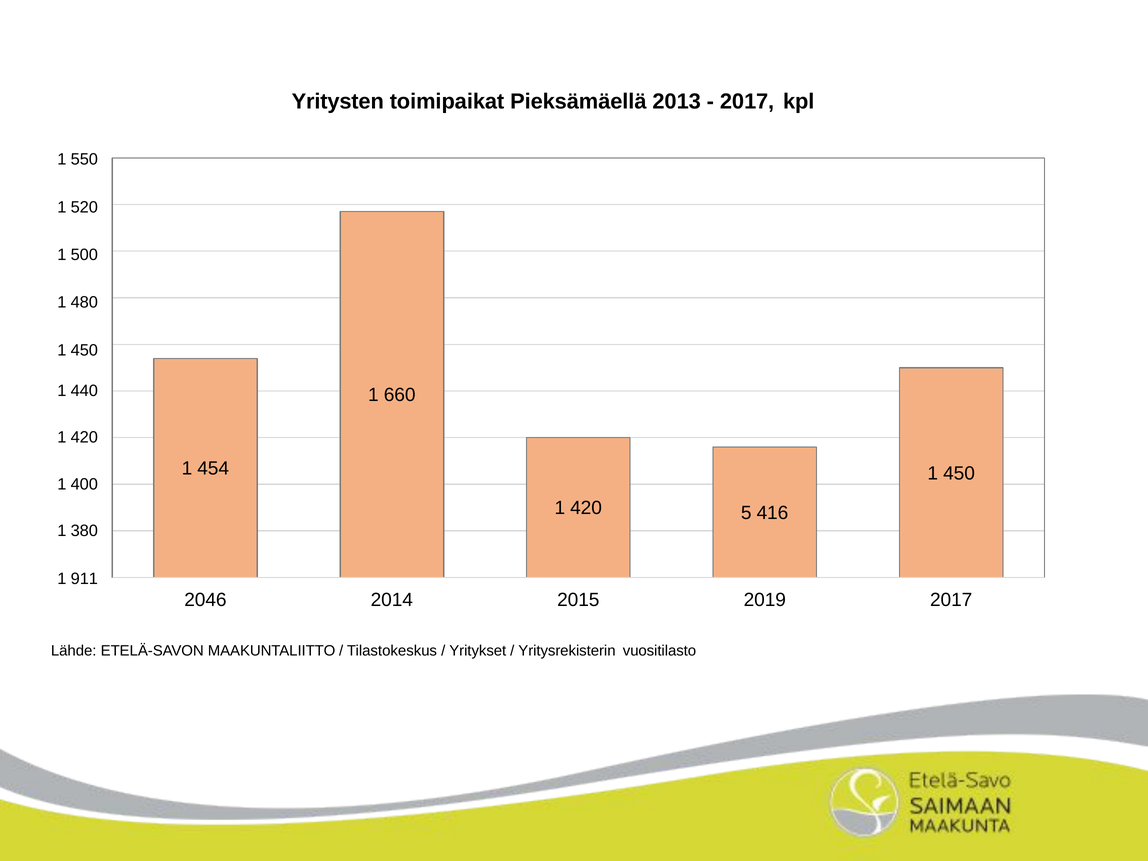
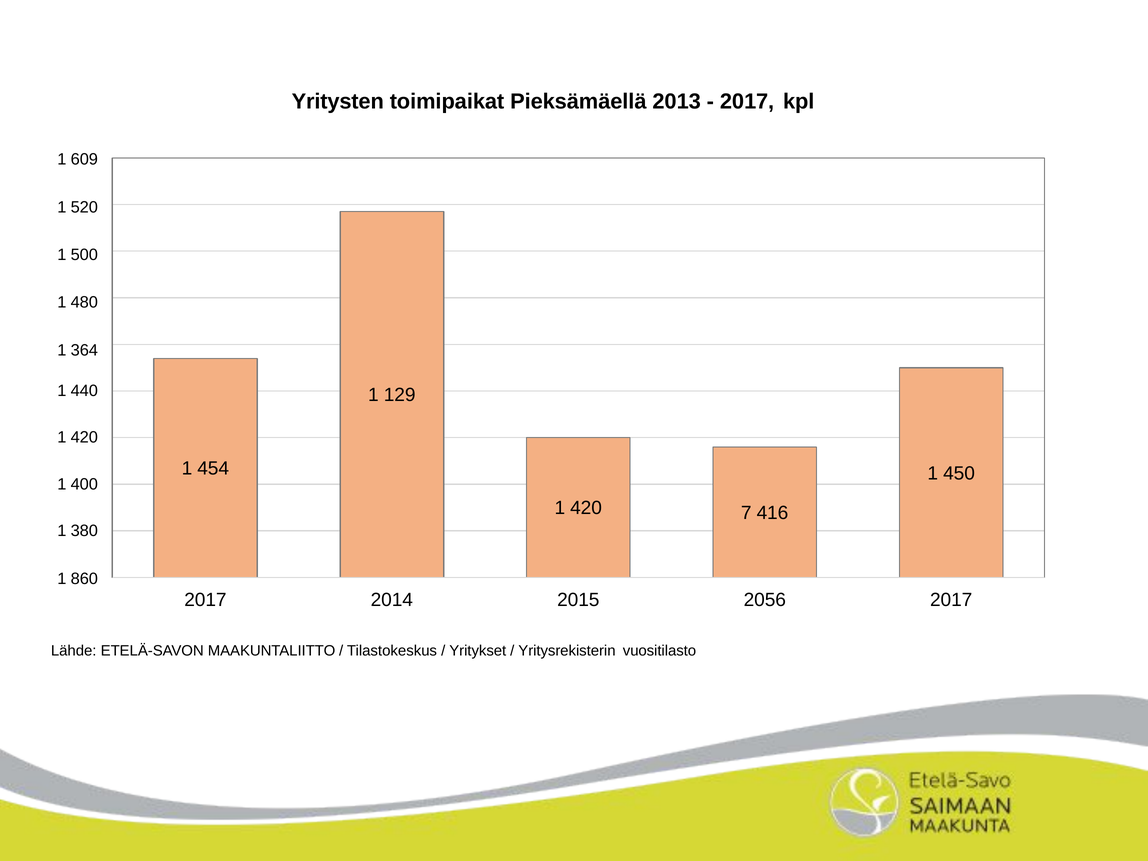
550: 550 -> 609
450 at (84, 350): 450 -> 364
660: 660 -> 129
5: 5 -> 7
911: 911 -> 860
2046 at (205, 600): 2046 -> 2017
2019: 2019 -> 2056
